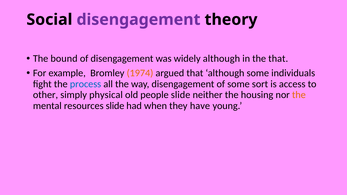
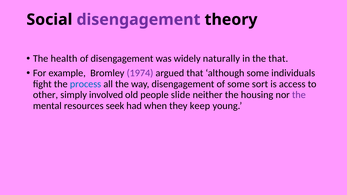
bound: bound -> health
widely although: although -> naturally
1974 colour: orange -> purple
physical: physical -> involved
the at (299, 95) colour: orange -> purple
resources slide: slide -> seek
have: have -> keep
